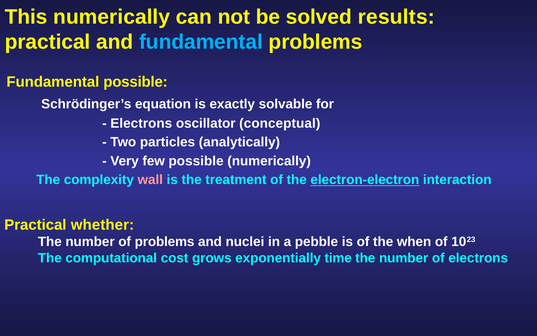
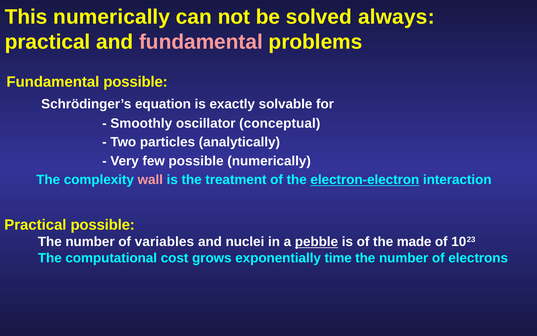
results: results -> always
fundamental at (201, 42) colour: light blue -> pink
Electrons at (141, 123): Electrons -> Smoothly
Practical whether: whether -> possible
of problems: problems -> variables
pebble underline: none -> present
when: when -> made
